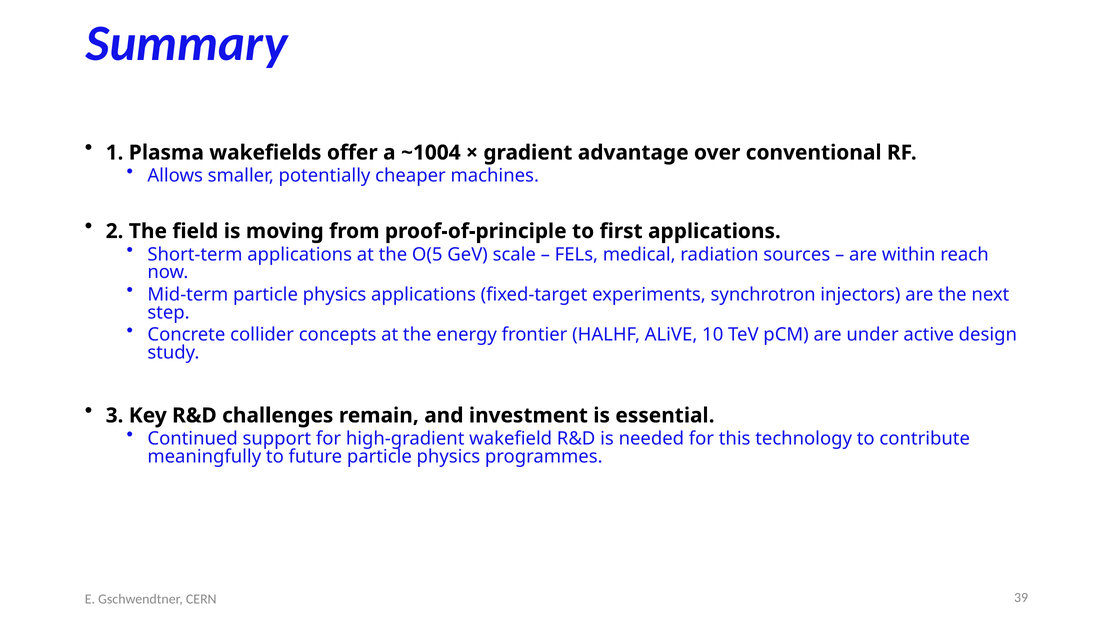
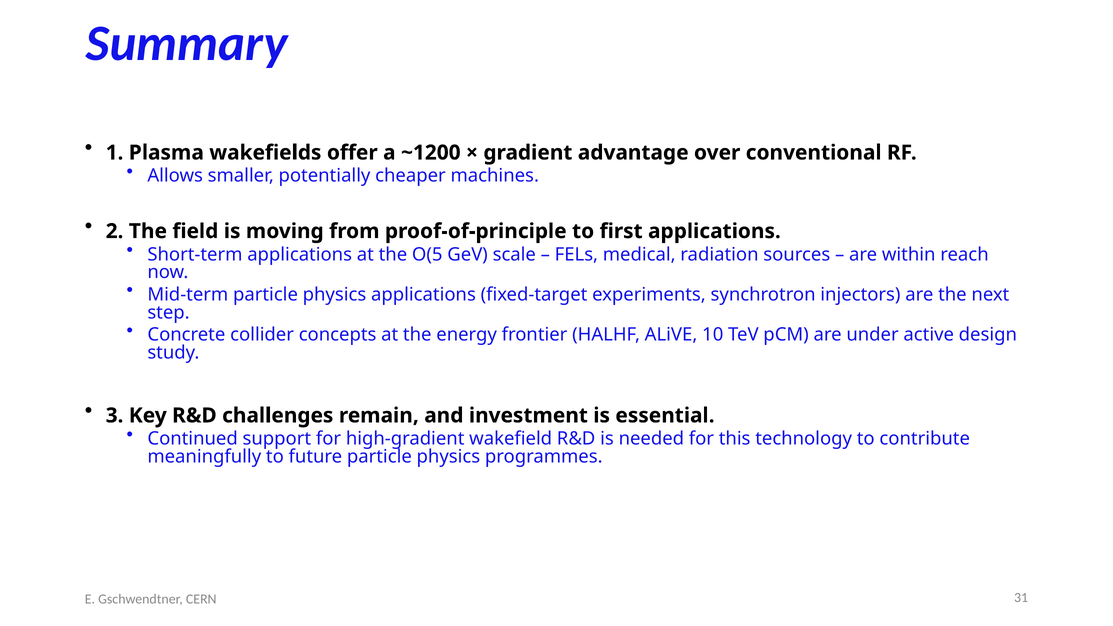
~1004: ~1004 -> ~1200
39: 39 -> 31
